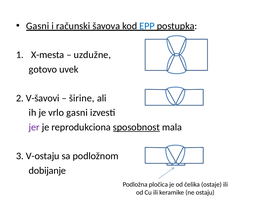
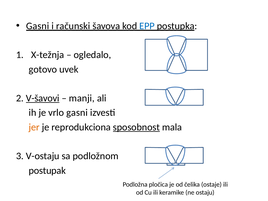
X-mesta: X-mesta -> X-težnja
uzdužne: uzdužne -> ogledalo
V-šavovi underline: none -> present
širine: širine -> manji
jer colour: purple -> orange
dobijanje: dobijanje -> postupak
